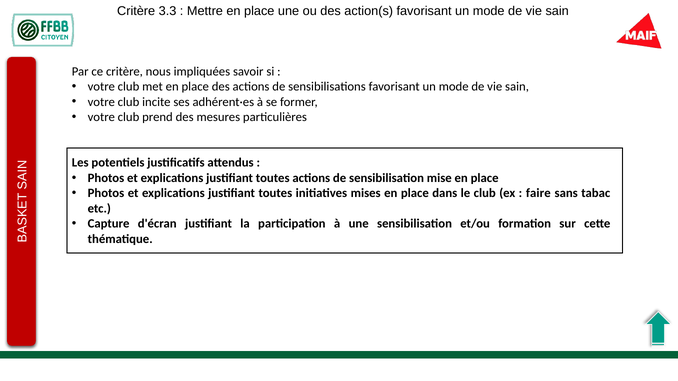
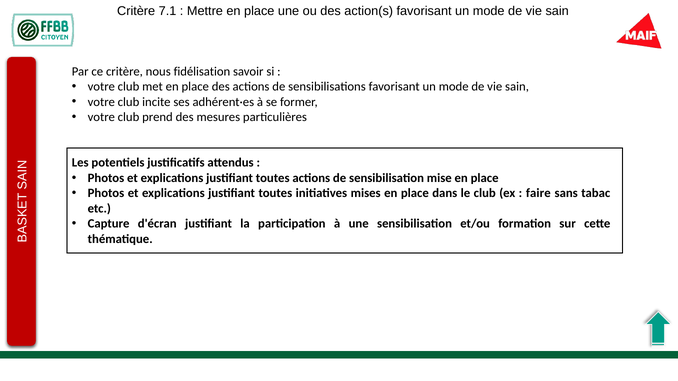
3.3: 3.3 -> 7.1
impliquées: impliquées -> fidélisation
